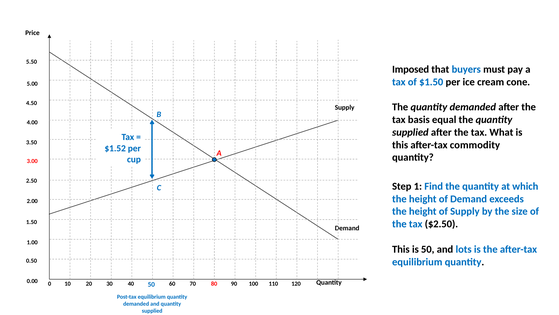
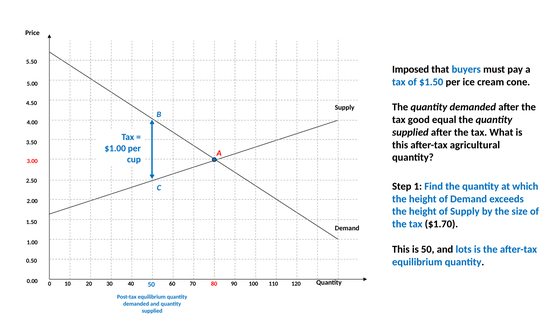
basis: basis -> good
commodity: commodity -> agricultural
$1.52: $1.52 -> $1.00
$2.50: $2.50 -> $1.70
